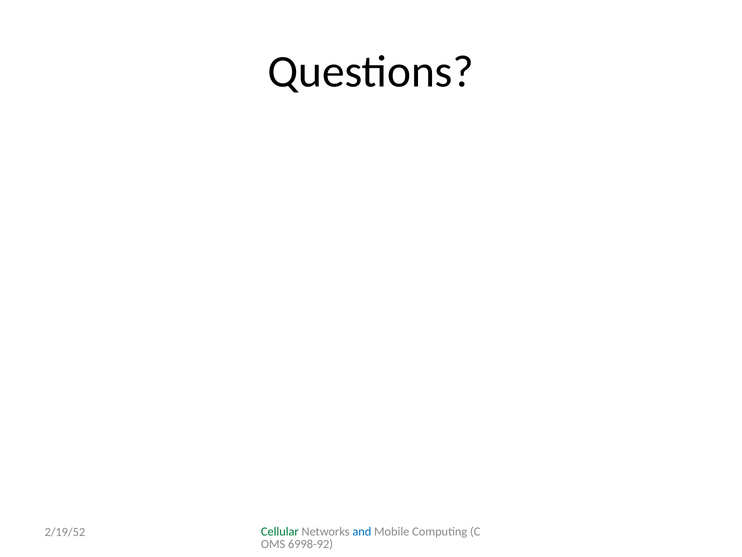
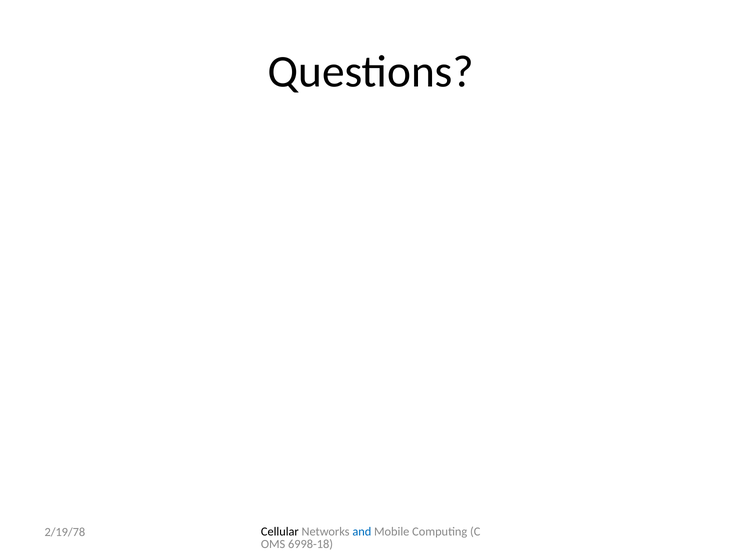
Cellular colour: green -> black
2/19/52: 2/19/52 -> 2/19/78
6998-92: 6998-92 -> 6998-18
